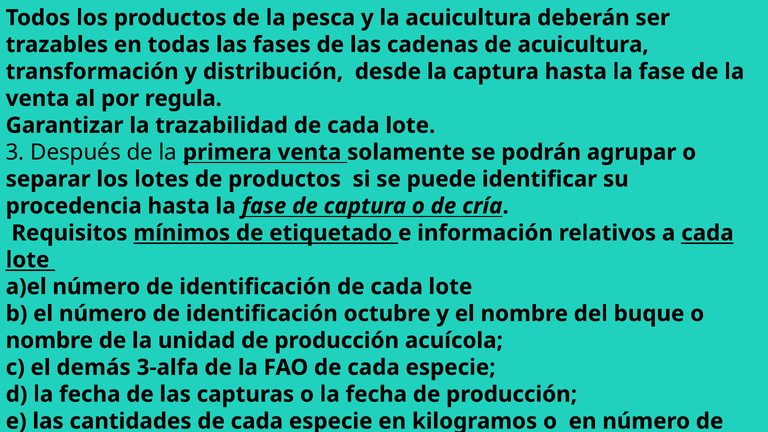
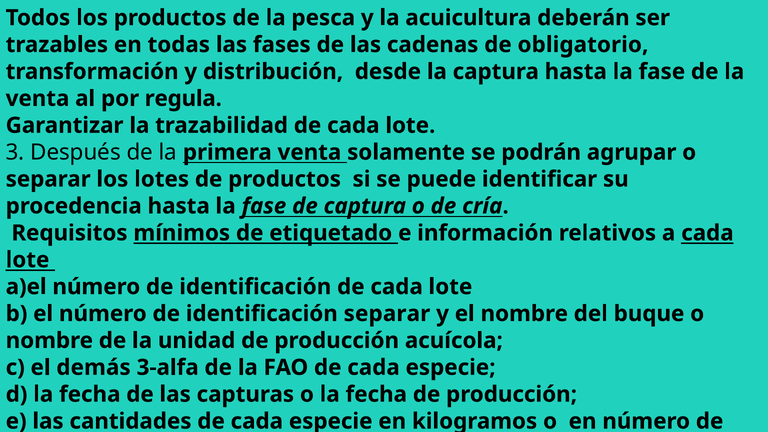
de acuicultura: acuicultura -> obligatorio
identificación octubre: octubre -> separar
